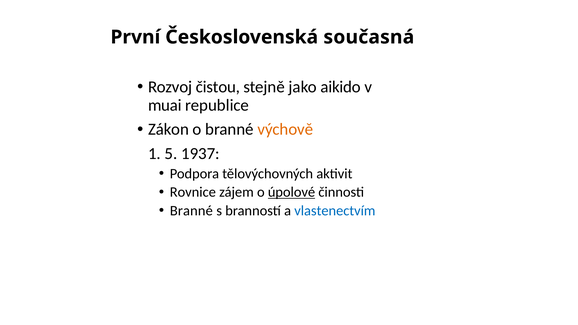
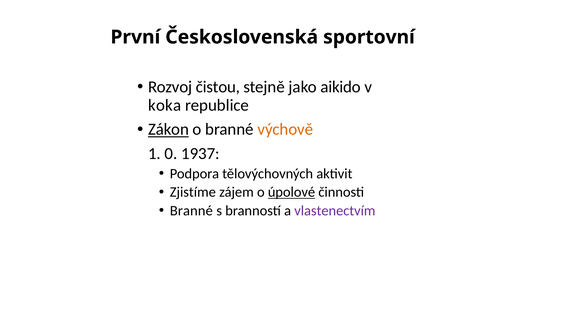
současná: současná -> sportovní
muai: muai -> koka
Zákon underline: none -> present
5: 5 -> 0
Rovnice: Rovnice -> Zjistíme
vlastenectvím colour: blue -> purple
